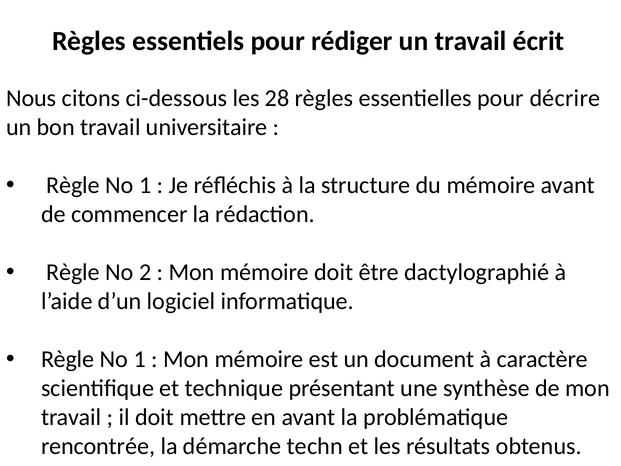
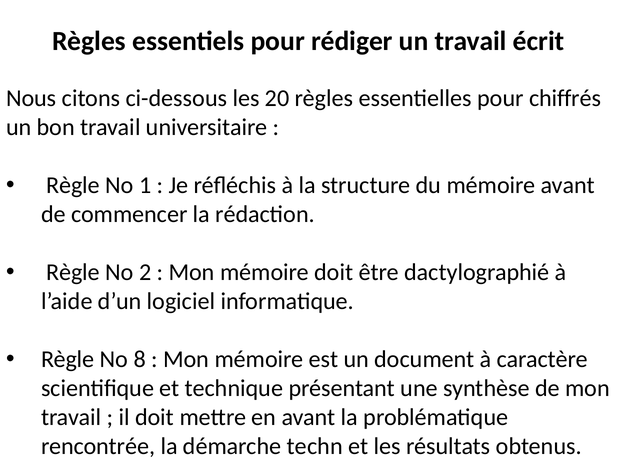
28: 28 -> 20
décrire: décrire -> chiffrés
1 at (140, 359): 1 -> 8
